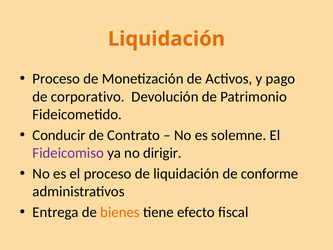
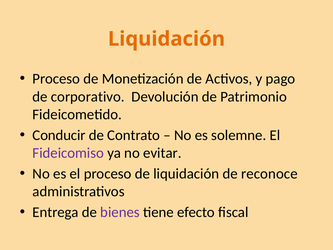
dirigir: dirigir -> evitar
conforme: conforme -> reconoce
bienes colour: orange -> purple
